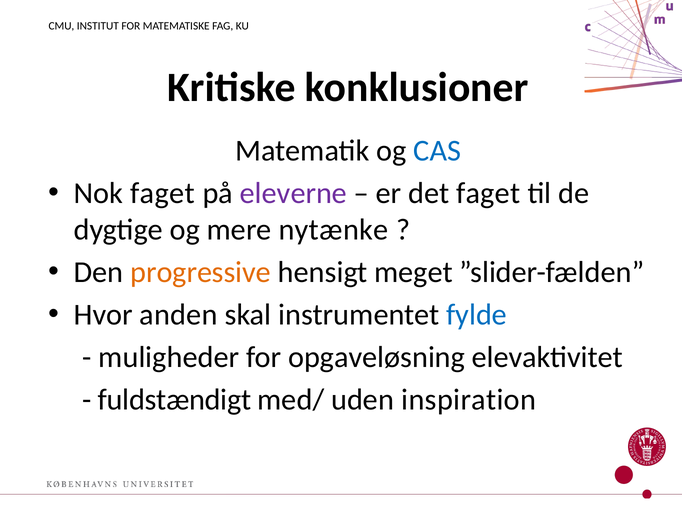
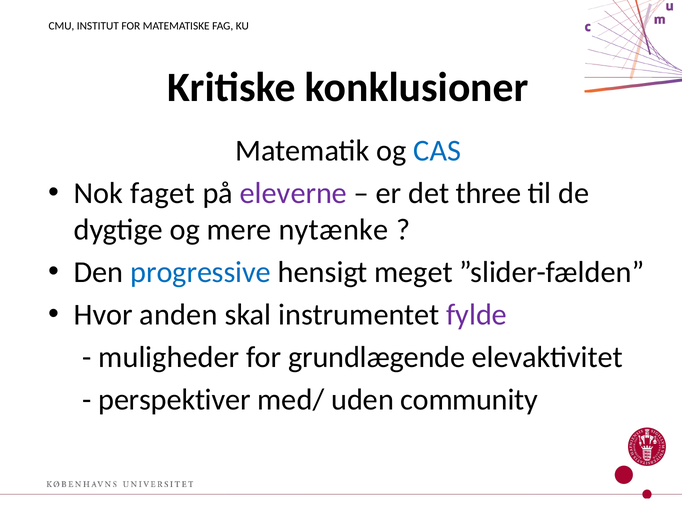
det faget: faget -> three
progressive colour: orange -> blue
fylde colour: blue -> purple
opgaveløsning: opgaveløsning -> grundlægende
fuldstændigt: fuldstændigt -> perspektiver
inspiration: inspiration -> community
